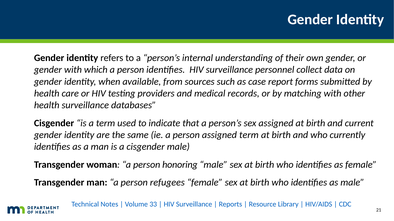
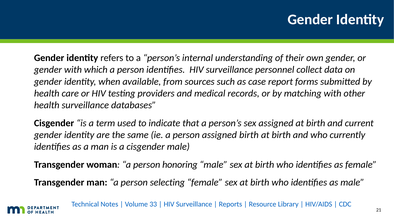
assigned term: term -> birth
refugees: refugees -> selecting
